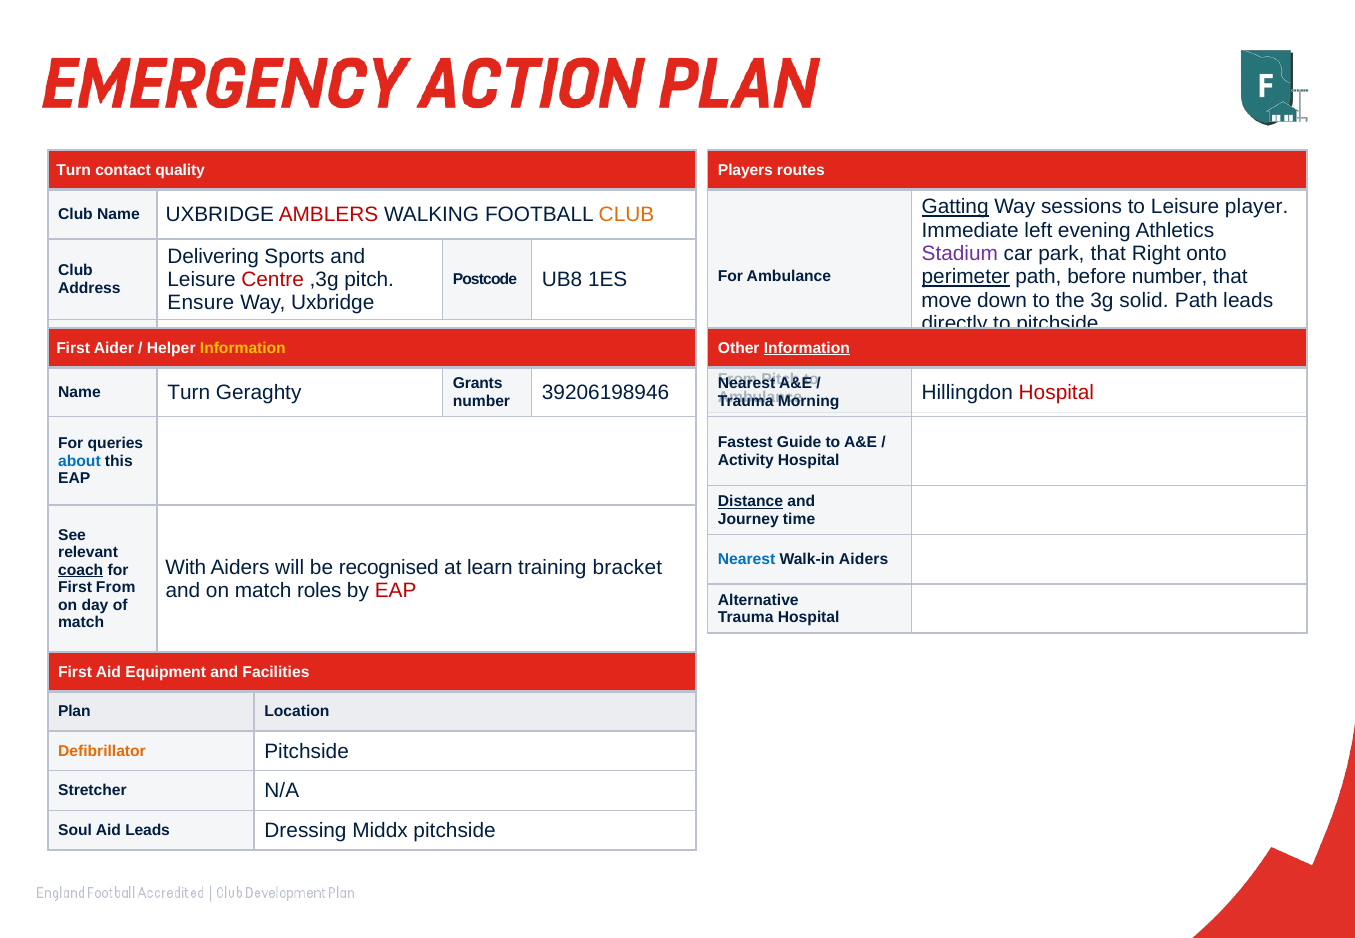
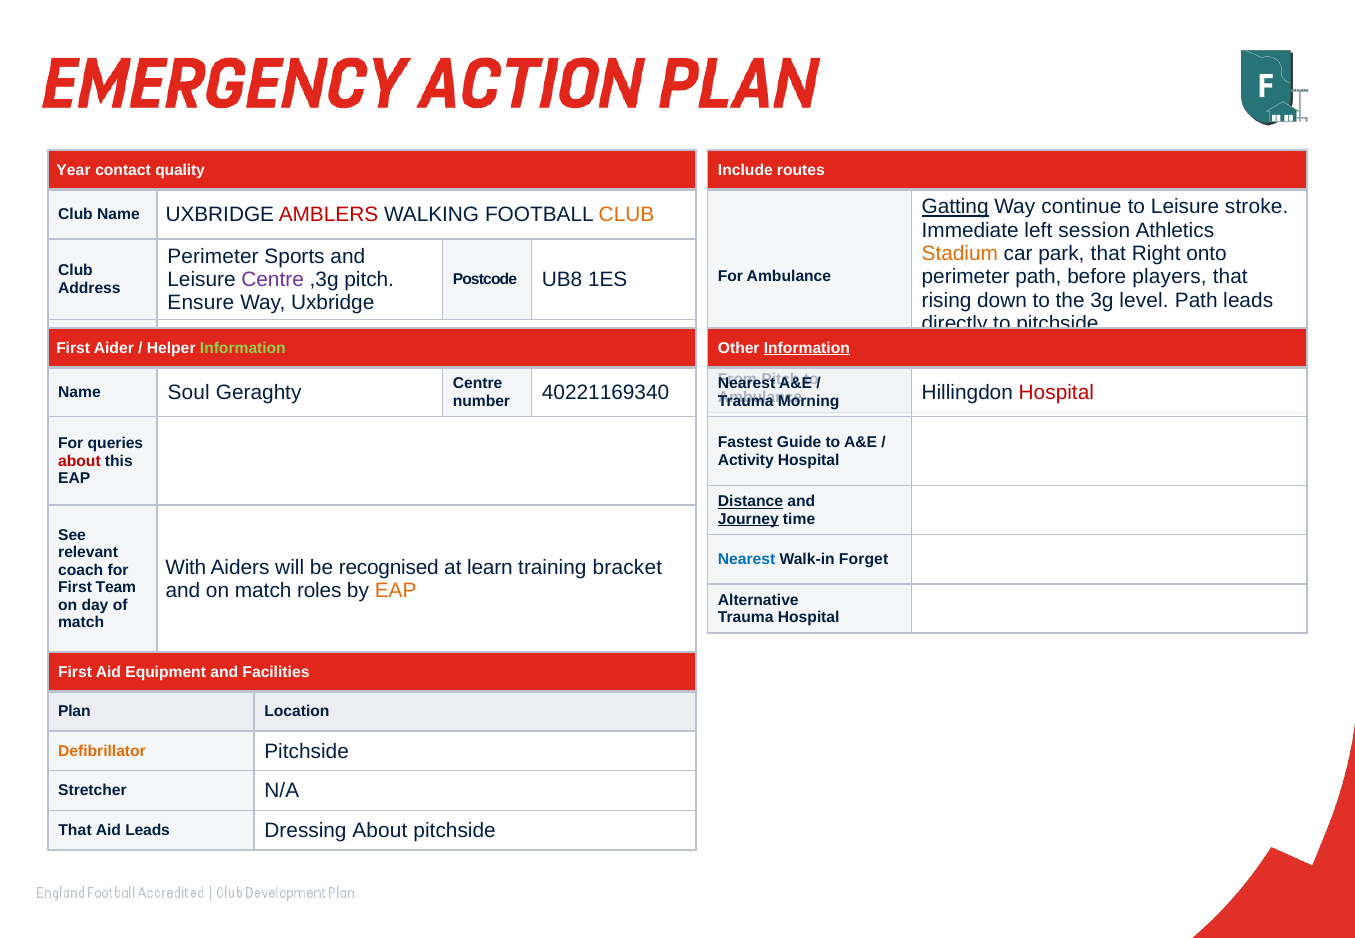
Turn at (74, 170): Turn -> Year
Players: Players -> Include
sessions: sessions -> continue
player: player -> stroke
evening: evening -> session
Stadium colour: purple -> orange
Delivering at (213, 256): Delivering -> Perimeter
perimeter at (966, 277) underline: present -> none
before number: number -> players
Centre at (273, 280) colour: red -> purple
move: move -> rising
solid: solid -> level
Information at (243, 348) colour: yellow -> light green
Name Turn: Turn -> Soul
Geraghty Grants: Grants -> Centre
39206198946: 39206198946 -> 40221169340
about at (79, 461) colour: blue -> red
Journey underline: none -> present
Walk-in Aiders: Aiders -> Forget
coach underline: present -> none
First From: From -> Team
EAP at (396, 591) colour: red -> orange
Soul at (75, 830): Soul -> That
Dressing Middx: Middx -> About
